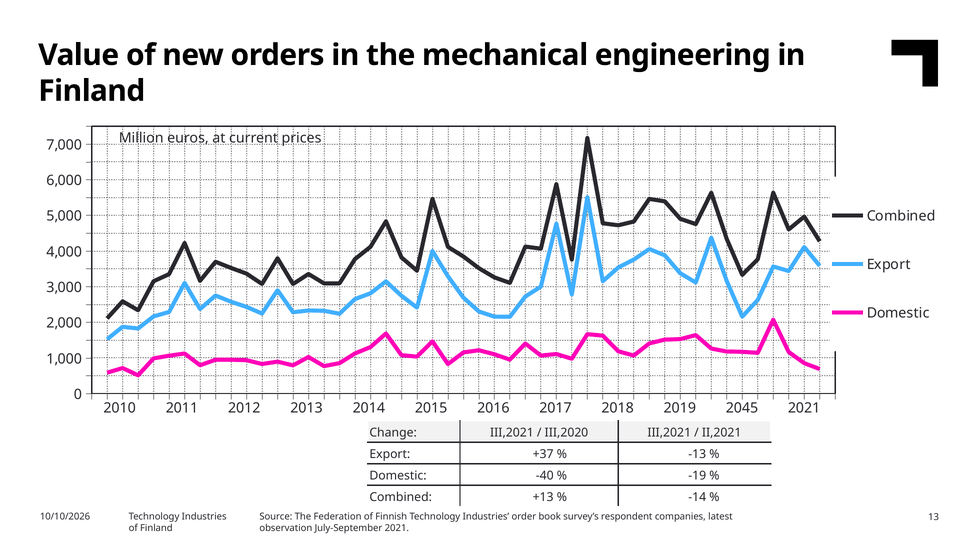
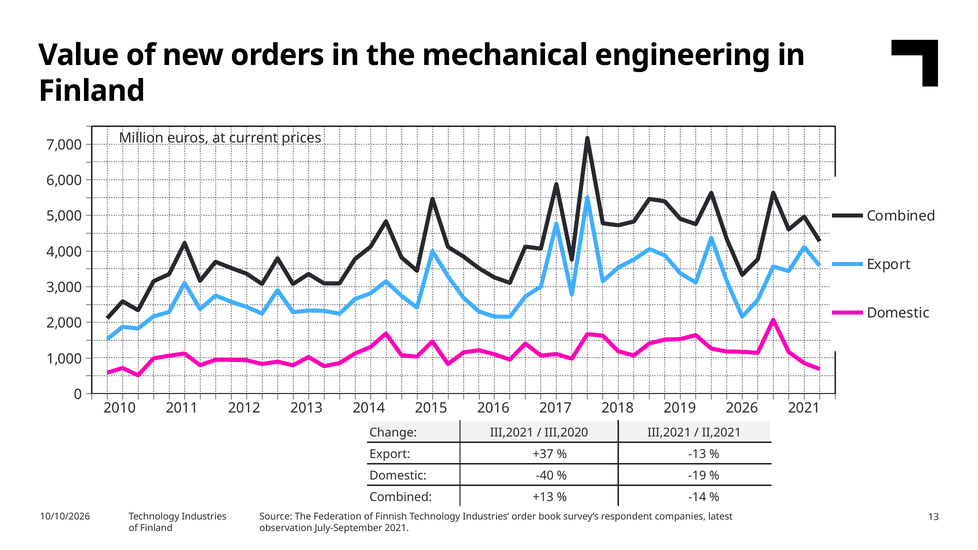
2045: 2045 -> 2026
